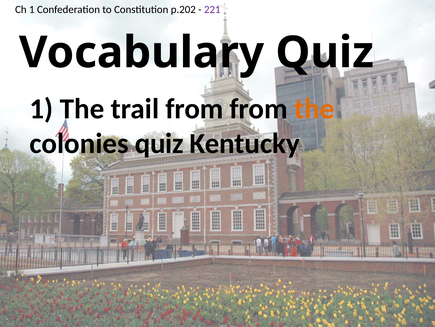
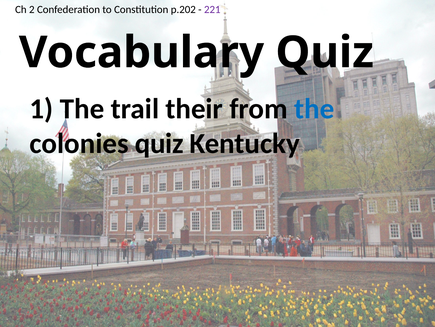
Ch 1: 1 -> 2
trail from: from -> their
the at (314, 109) colour: orange -> blue
